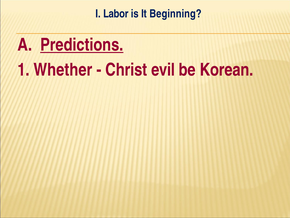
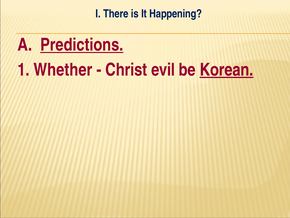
Labor: Labor -> There
Beginning: Beginning -> Happening
Korean underline: none -> present
